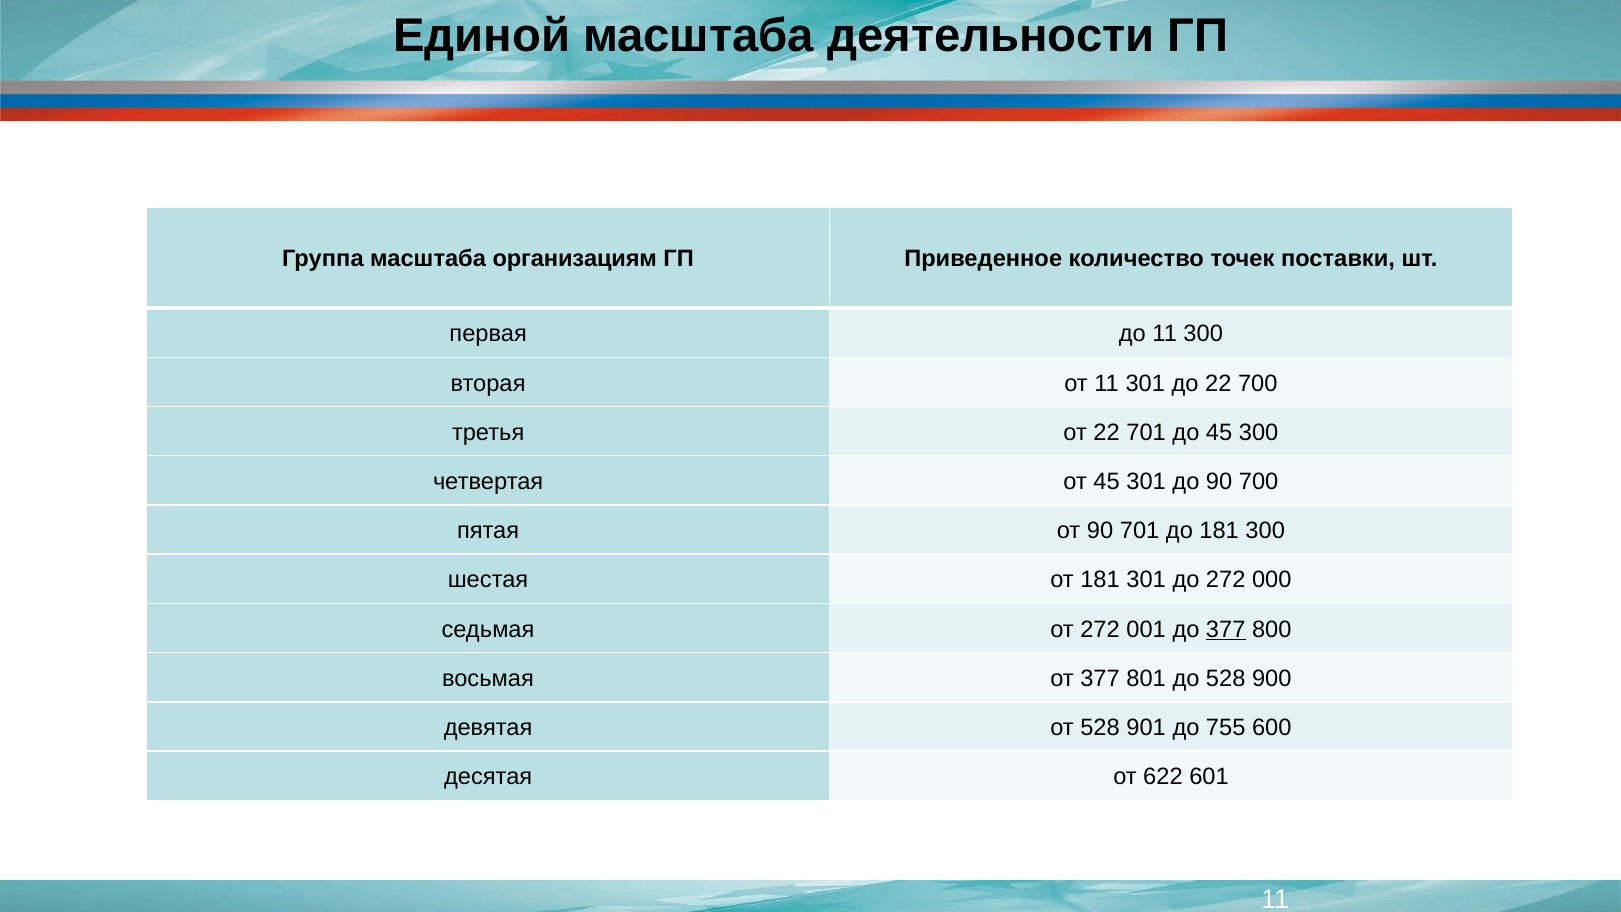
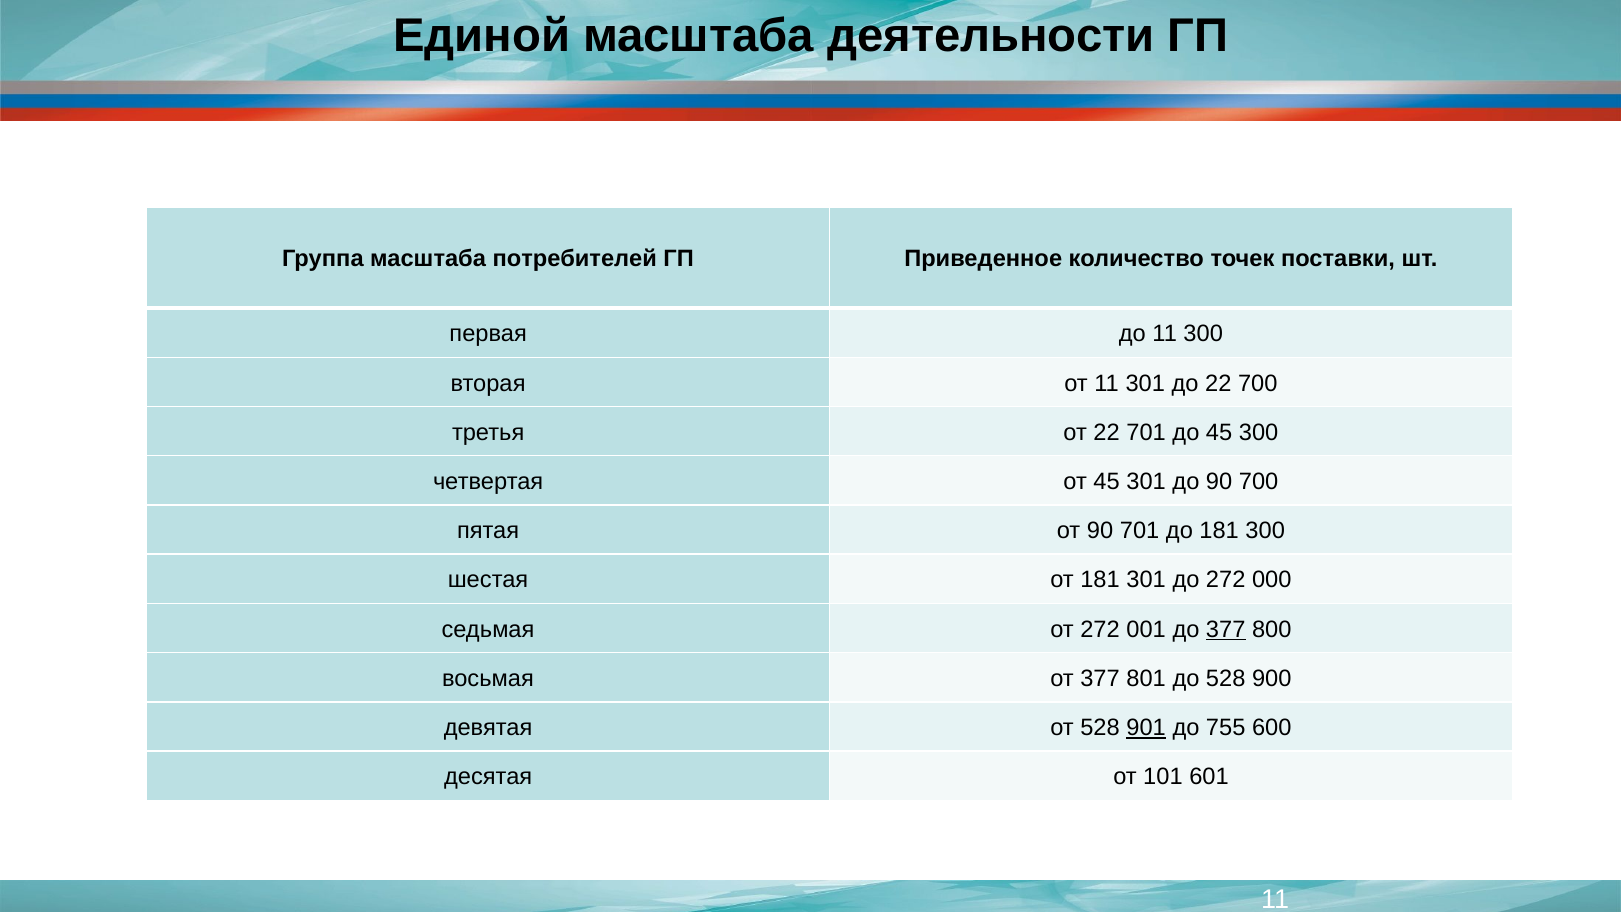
организациям: организациям -> потребителей
901 underline: none -> present
622: 622 -> 101
